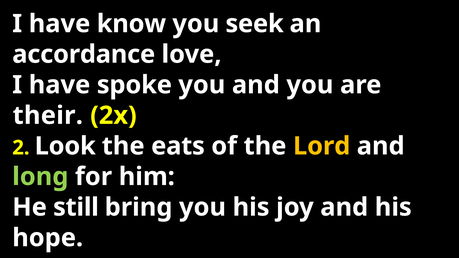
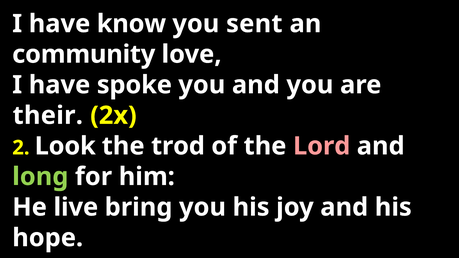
seek: seek -> sent
accordance: accordance -> community
eats: eats -> trod
Lord colour: yellow -> pink
still: still -> live
